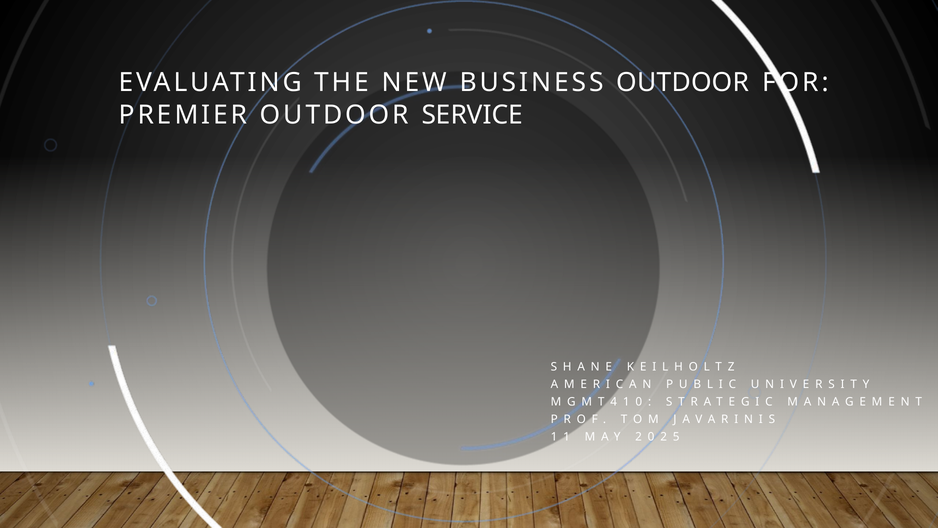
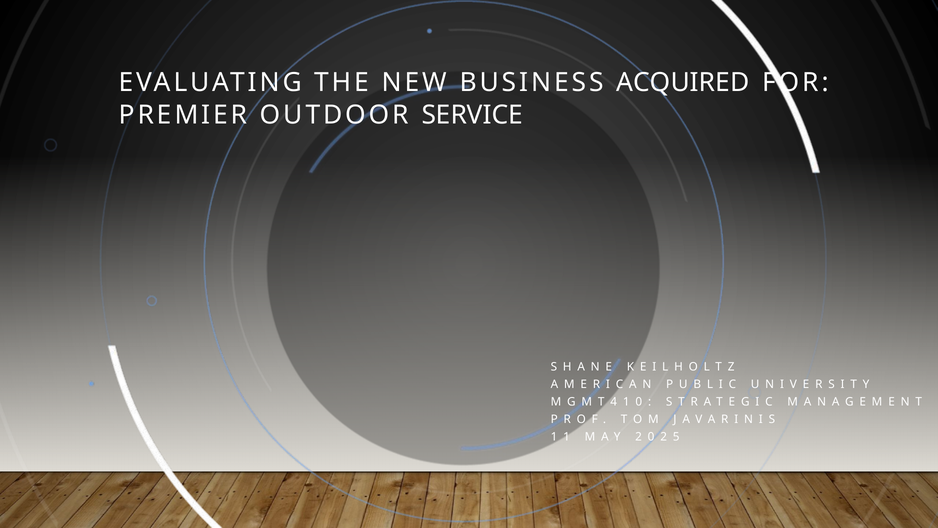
BUSINESS OUTDOOR: OUTDOOR -> ACQUIRED
